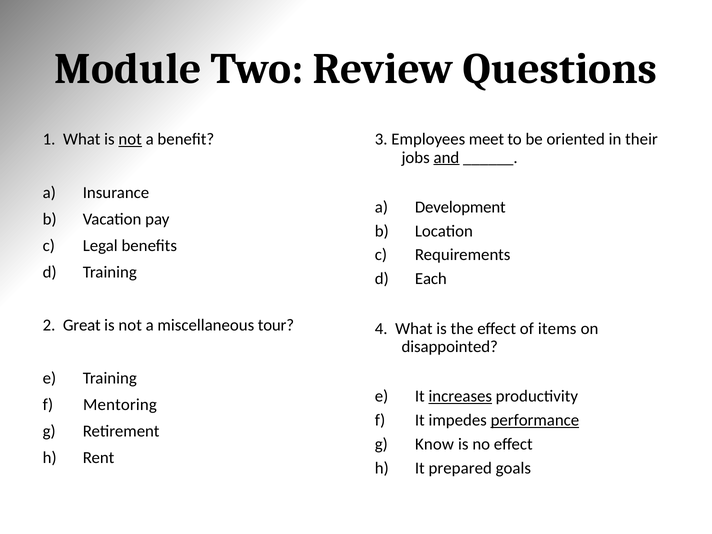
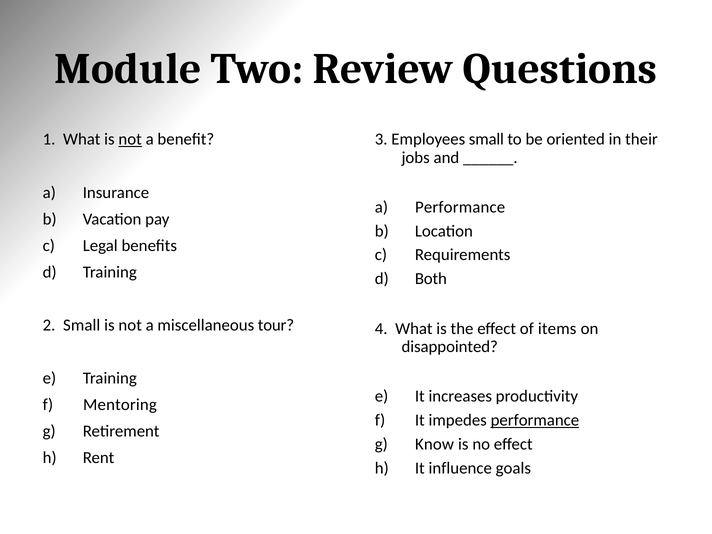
Employees meet: meet -> small
and underline: present -> none
a Development: Development -> Performance
Each: Each -> Both
2 Great: Great -> Small
increases underline: present -> none
prepared: prepared -> influence
